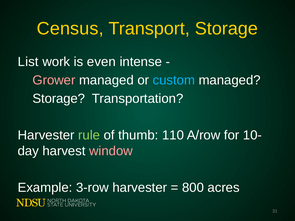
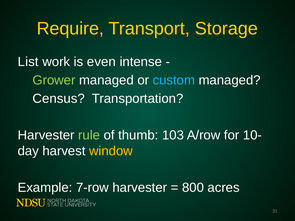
Census: Census -> Require
Grower colour: pink -> light green
Storage at (59, 99): Storage -> Census
110: 110 -> 103
window colour: pink -> yellow
3-row: 3-row -> 7-row
